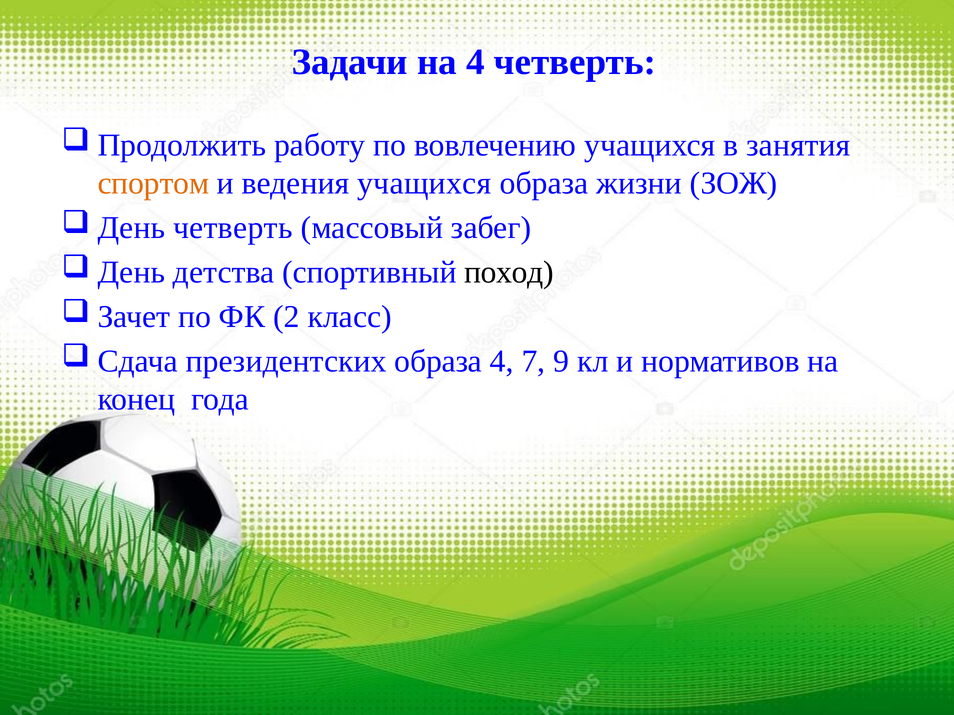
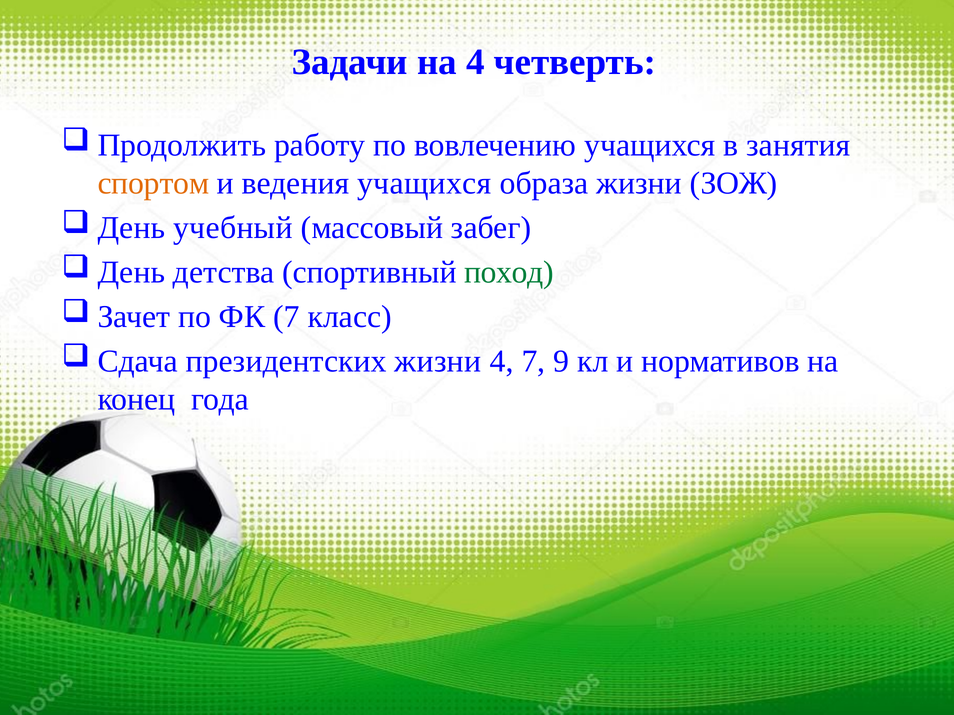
четверть at (233, 228): четверть -> учебный
поход colour: black -> green
ФК 2: 2 -> 7
президентских образа: образа -> жизни
